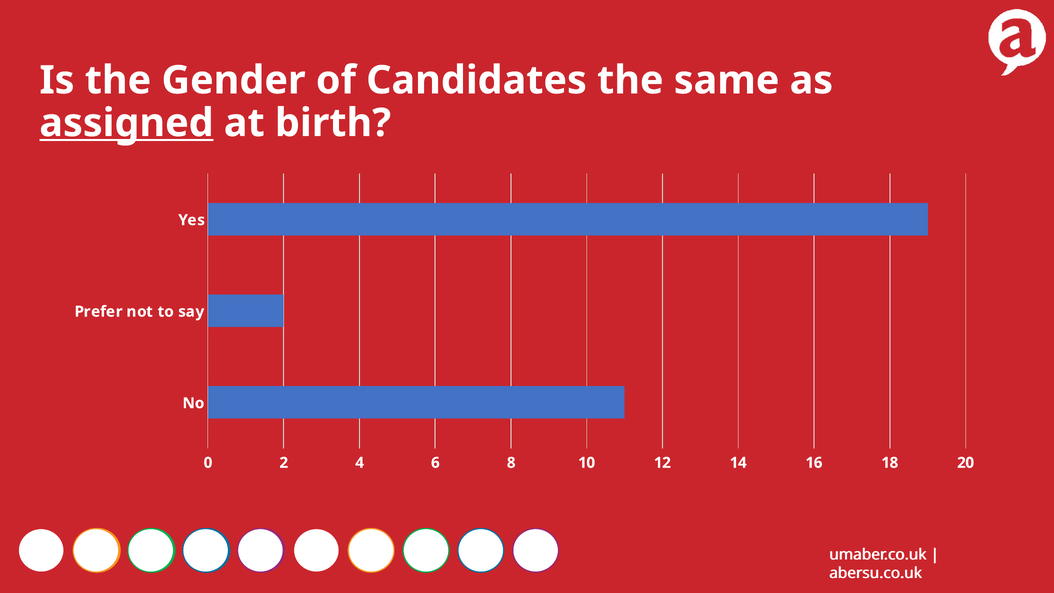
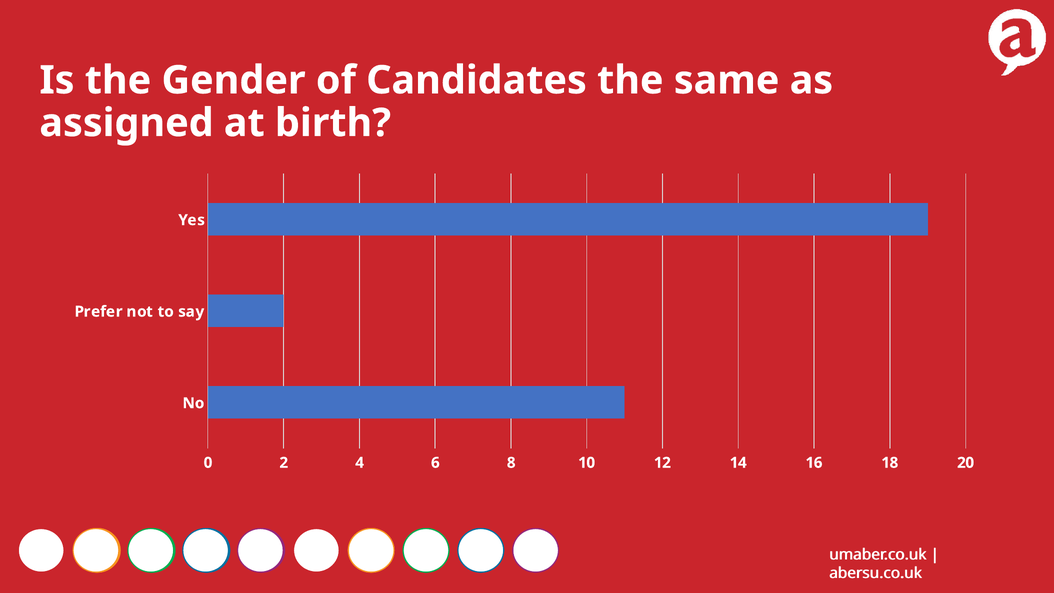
assigned underline: present -> none
